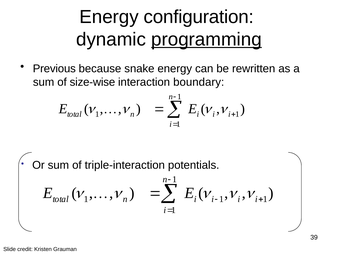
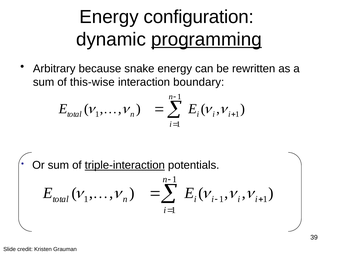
Previous: Previous -> Arbitrary
size-wise: size-wise -> this-wise
triple-interaction underline: none -> present
